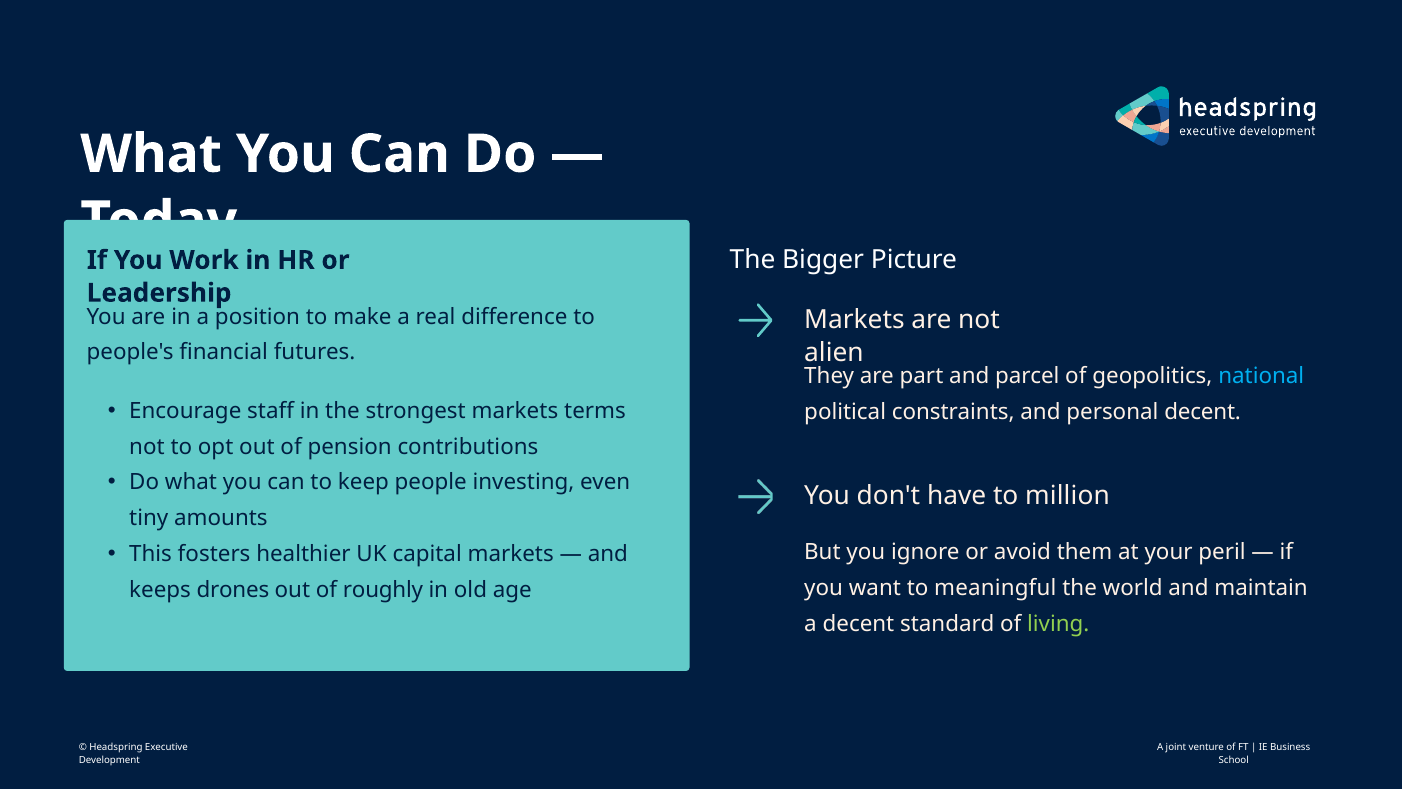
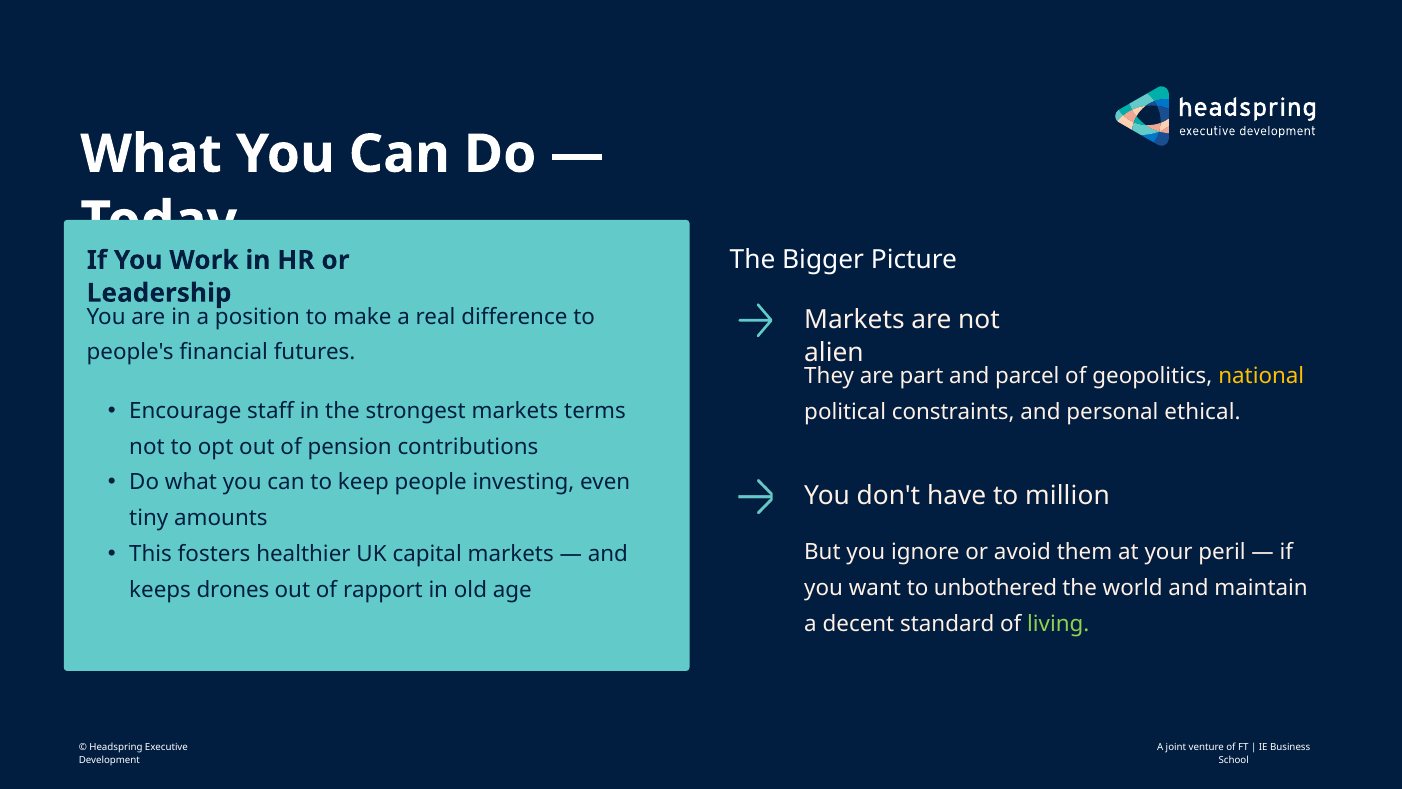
national colour: light blue -> yellow
personal decent: decent -> ethical
meaningful: meaningful -> unbothered
roughly: roughly -> rapport
